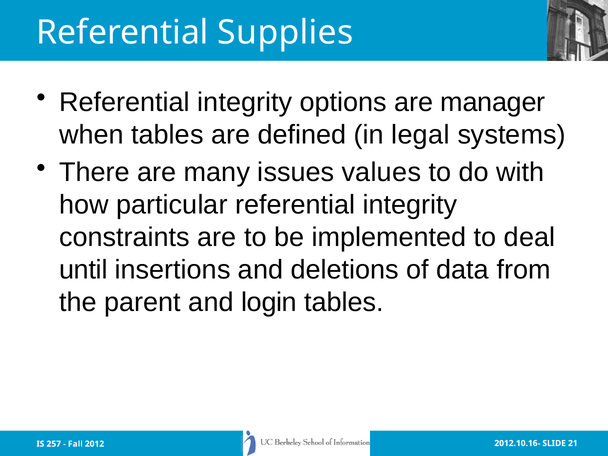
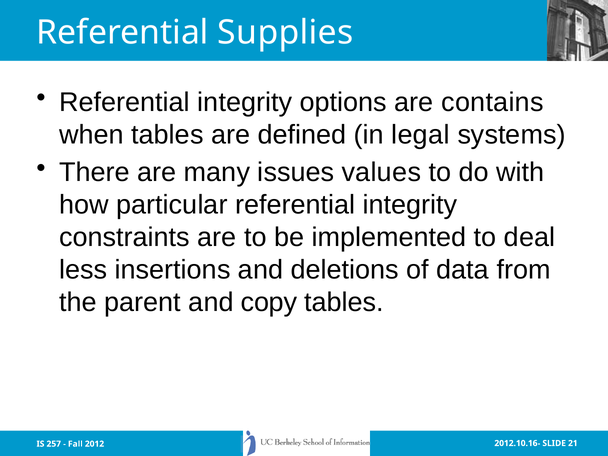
manager: manager -> contains
until: until -> less
login: login -> copy
